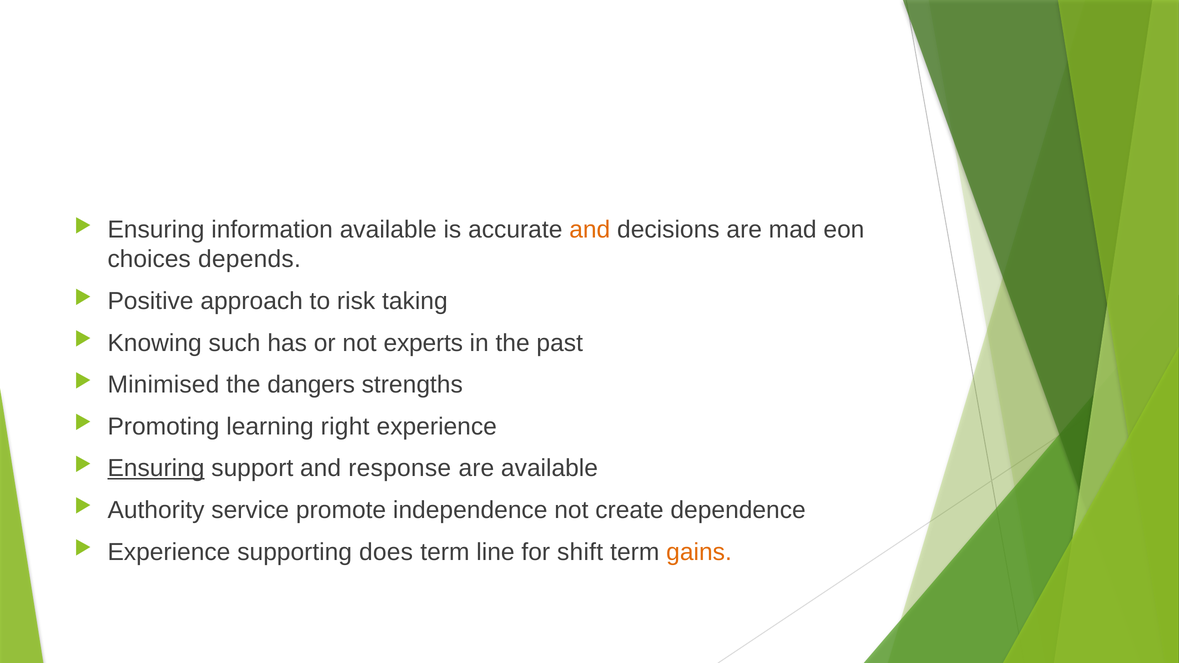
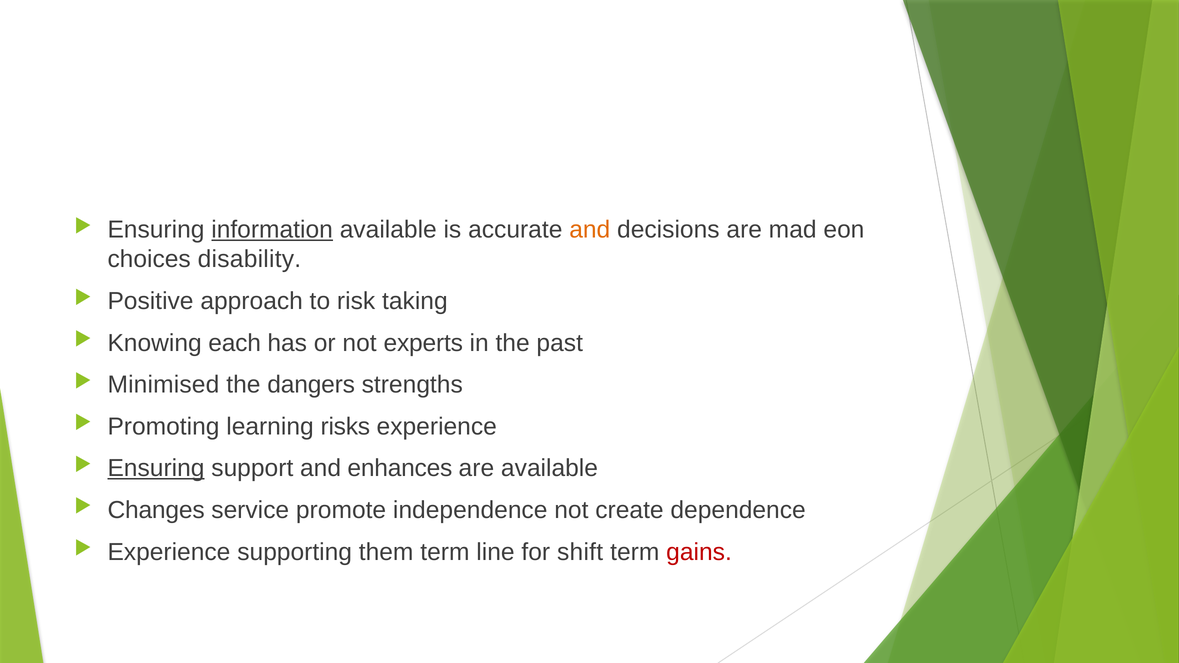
information underline: none -> present
depends: depends -> disability
such: such -> each
right: right -> risks
response: response -> enhances
Authority: Authority -> Changes
does: does -> them
gains colour: orange -> red
